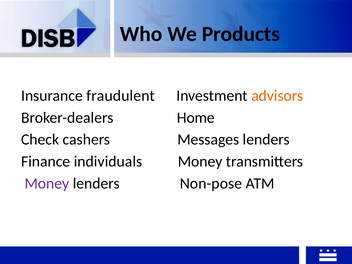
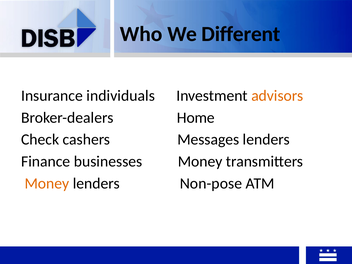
Products: Products -> Different
fraudulent: fraudulent -> individuals
individuals: individuals -> businesses
Money at (47, 183) colour: purple -> orange
